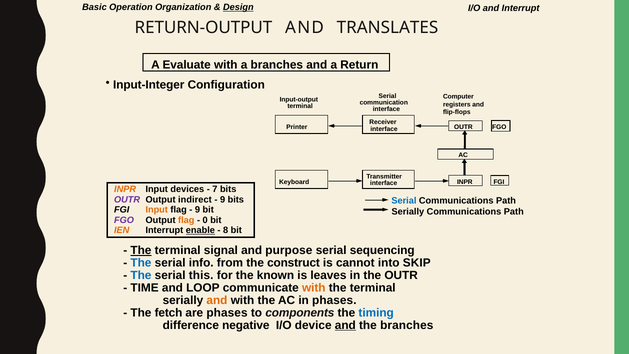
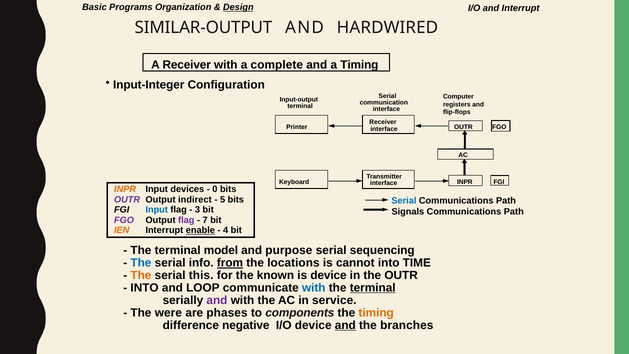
Operation: Operation -> Programs
RETURN-OUTPUT: RETURN-OUTPUT -> SIMILAR-OUTPUT
TRANSLATES: TRANSLATES -> HARDWIRED
A Evaluate: Evaluate -> Receiver
a branches: branches -> complete
a Return: Return -> Timing
7: 7 -> 0
9 at (223, 200): 9 -> 5
Input at (157, 210) colour: orange -> blue
9 at (198, 210): 9 -> 3
Serially at (408, 211): Serially -> Signals
flag at (186, 220) colour: orange -> purple
0: 0 -> 7
8: 8 -> 4
The at (141, 250) underline: present -> none
signal: signal -> model
from underline: none -> present
construct: construct -> locations
SKIP: SKIP -> TIME
The at (141, 275) colour: blue -> orange
is leaves: leaves -> device
TIME at (145, 288): TIME -> INTO
with at (314, 288) colour: orange -> blue
terminal at (373, 288) underline: none -> present
and at (217, 300) colour: orange -> purple
in phases: phases -> service
fetch: fetch -> were
timing at (376, 313) colour: blue -> orange
